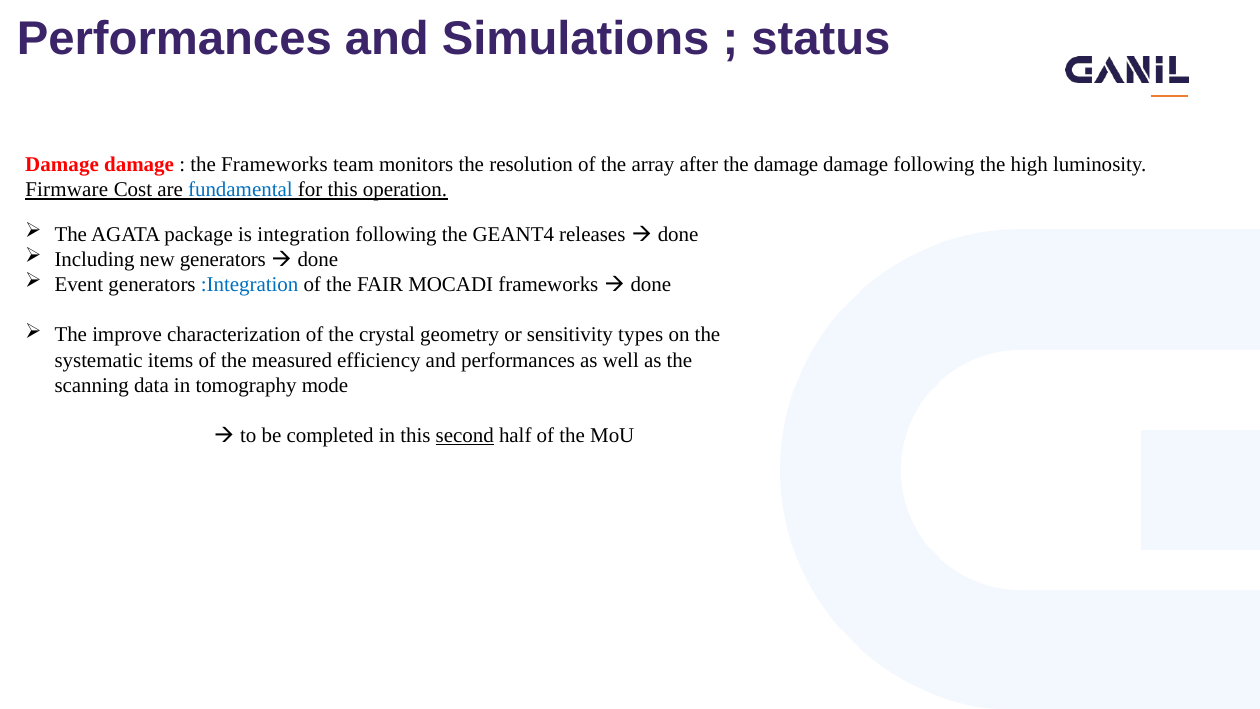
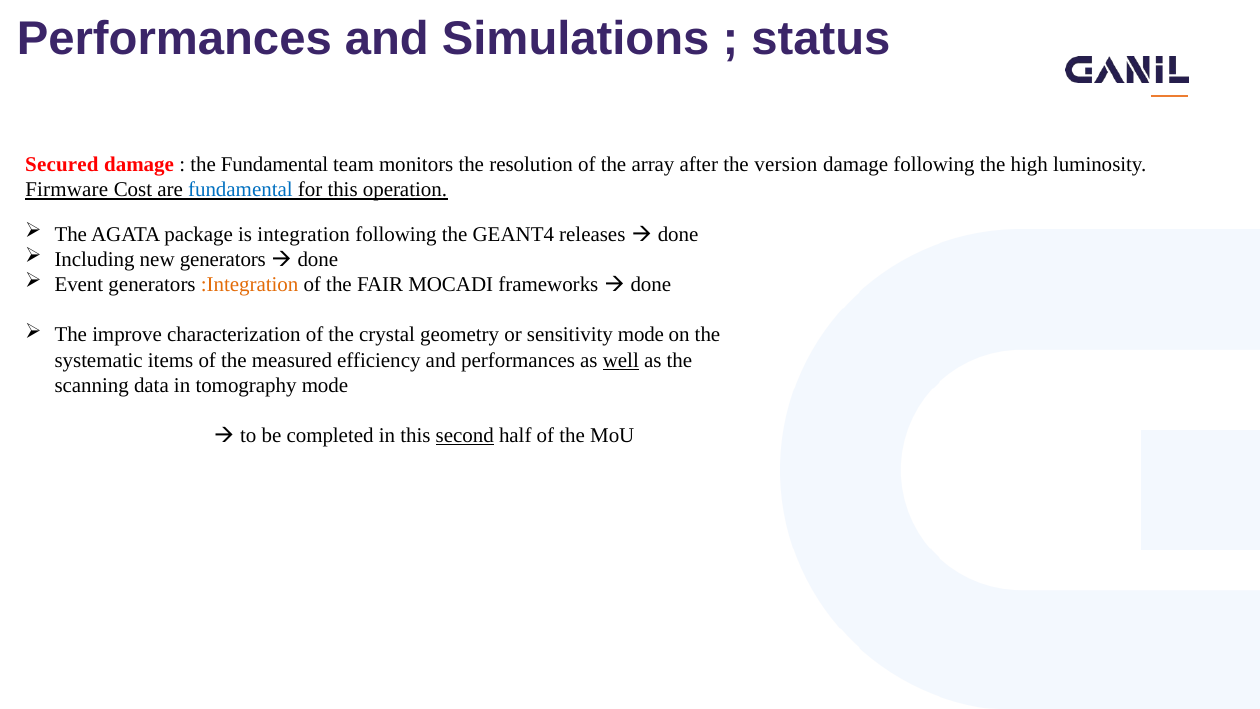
Damage at (62, 164): Damage -> Secured
the Frameworks: Frameworks -> Fundamental
the damage: damage -> version
:Integration colour: blue -> orange
sensitivity types: types -> mode
well underline: none -> present
